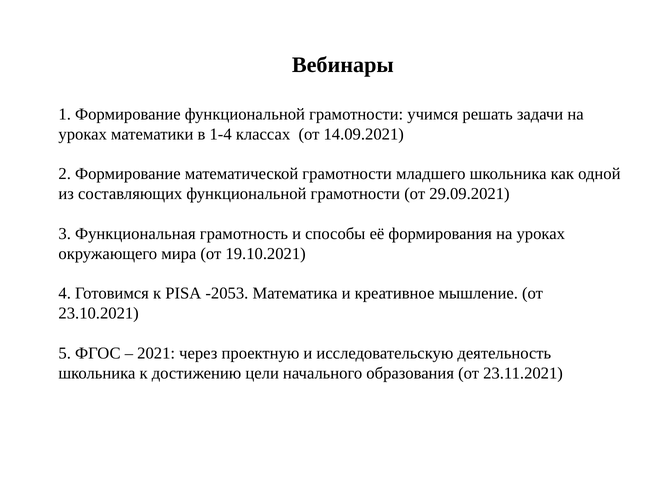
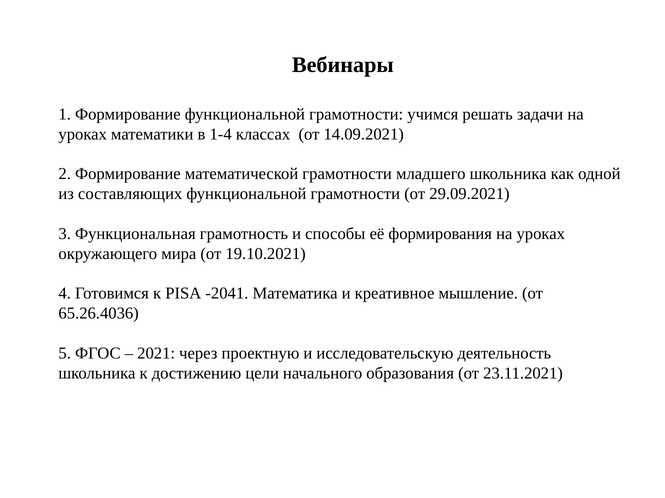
-2053: -2053 -> -2041
23.10.2021: 23.10.2021 -> 65.26.4036
